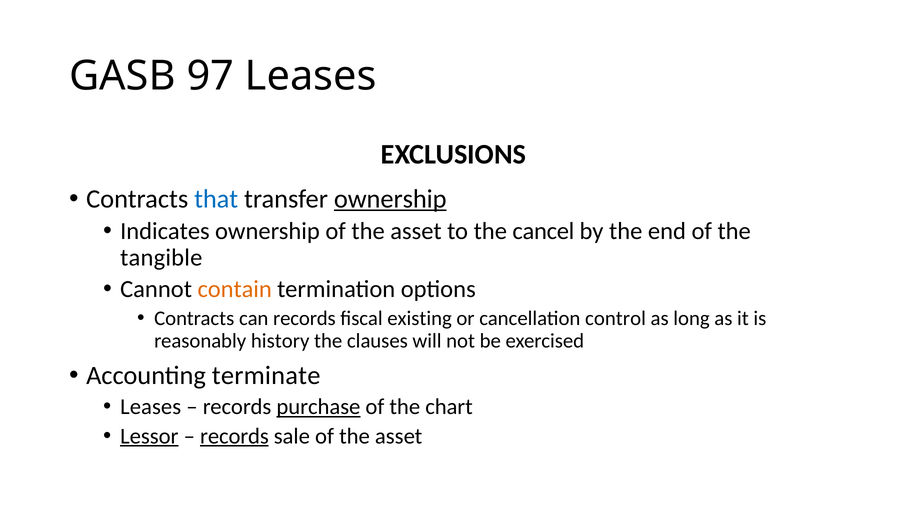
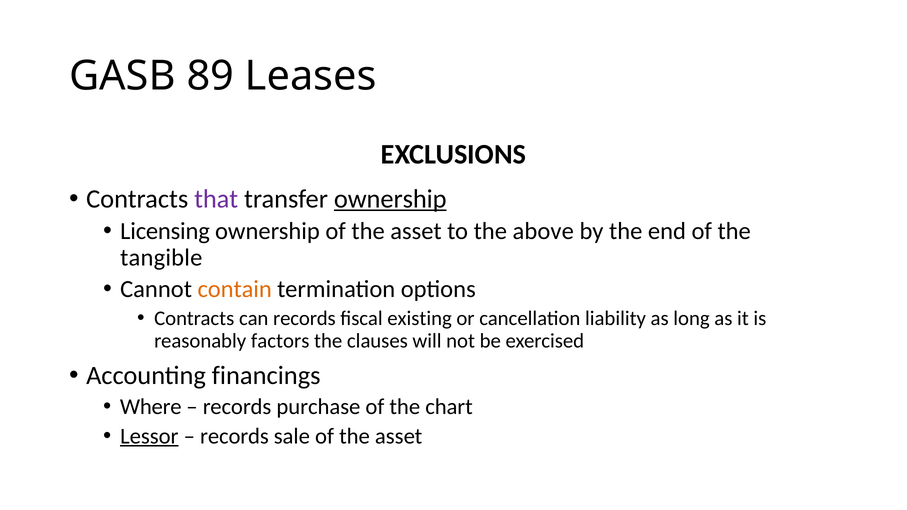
97: 97 -> 89
that colour: blue -> purple
Indicates: Indicates -> Licensing
cancel: cancel -> above
control: control -> liability
history: history -> factors
terminate: terminate -> financings
Leases at (151, 407): Leases -> Where
purchase underline: present -> none
records at (234, 436) underline: present -> none
